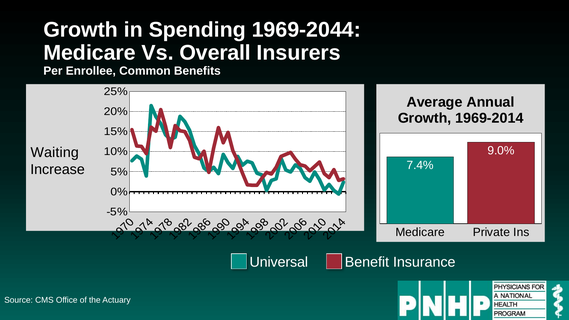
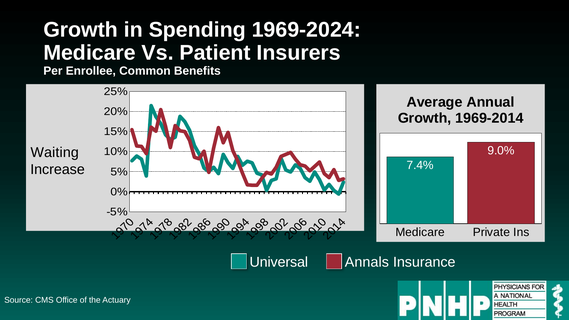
1969-2044: 1969-2044 -> 1969-2024
Overall: Overall -> Patient
Benefit: Benefit -> Annals
